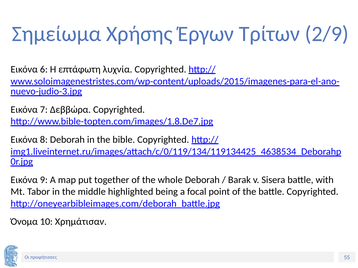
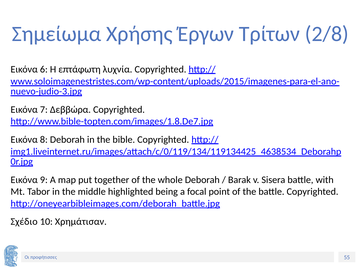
2/9: 2/9 -> 2/8
Όνομα: Όνομα -> Σχέδιο
